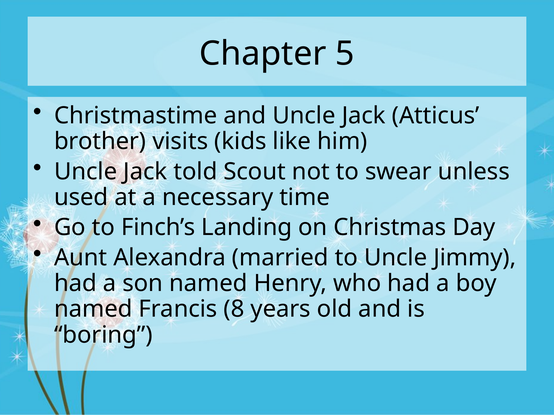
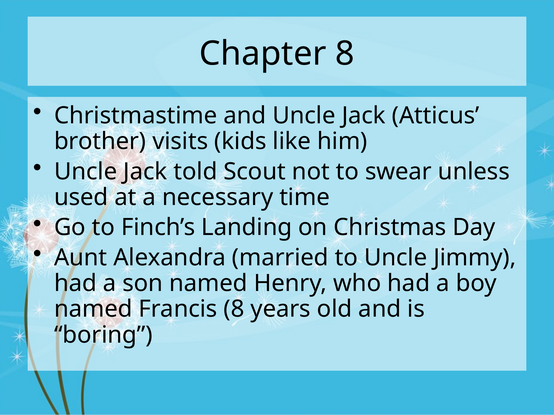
Chapter 5: 5 -> 8
